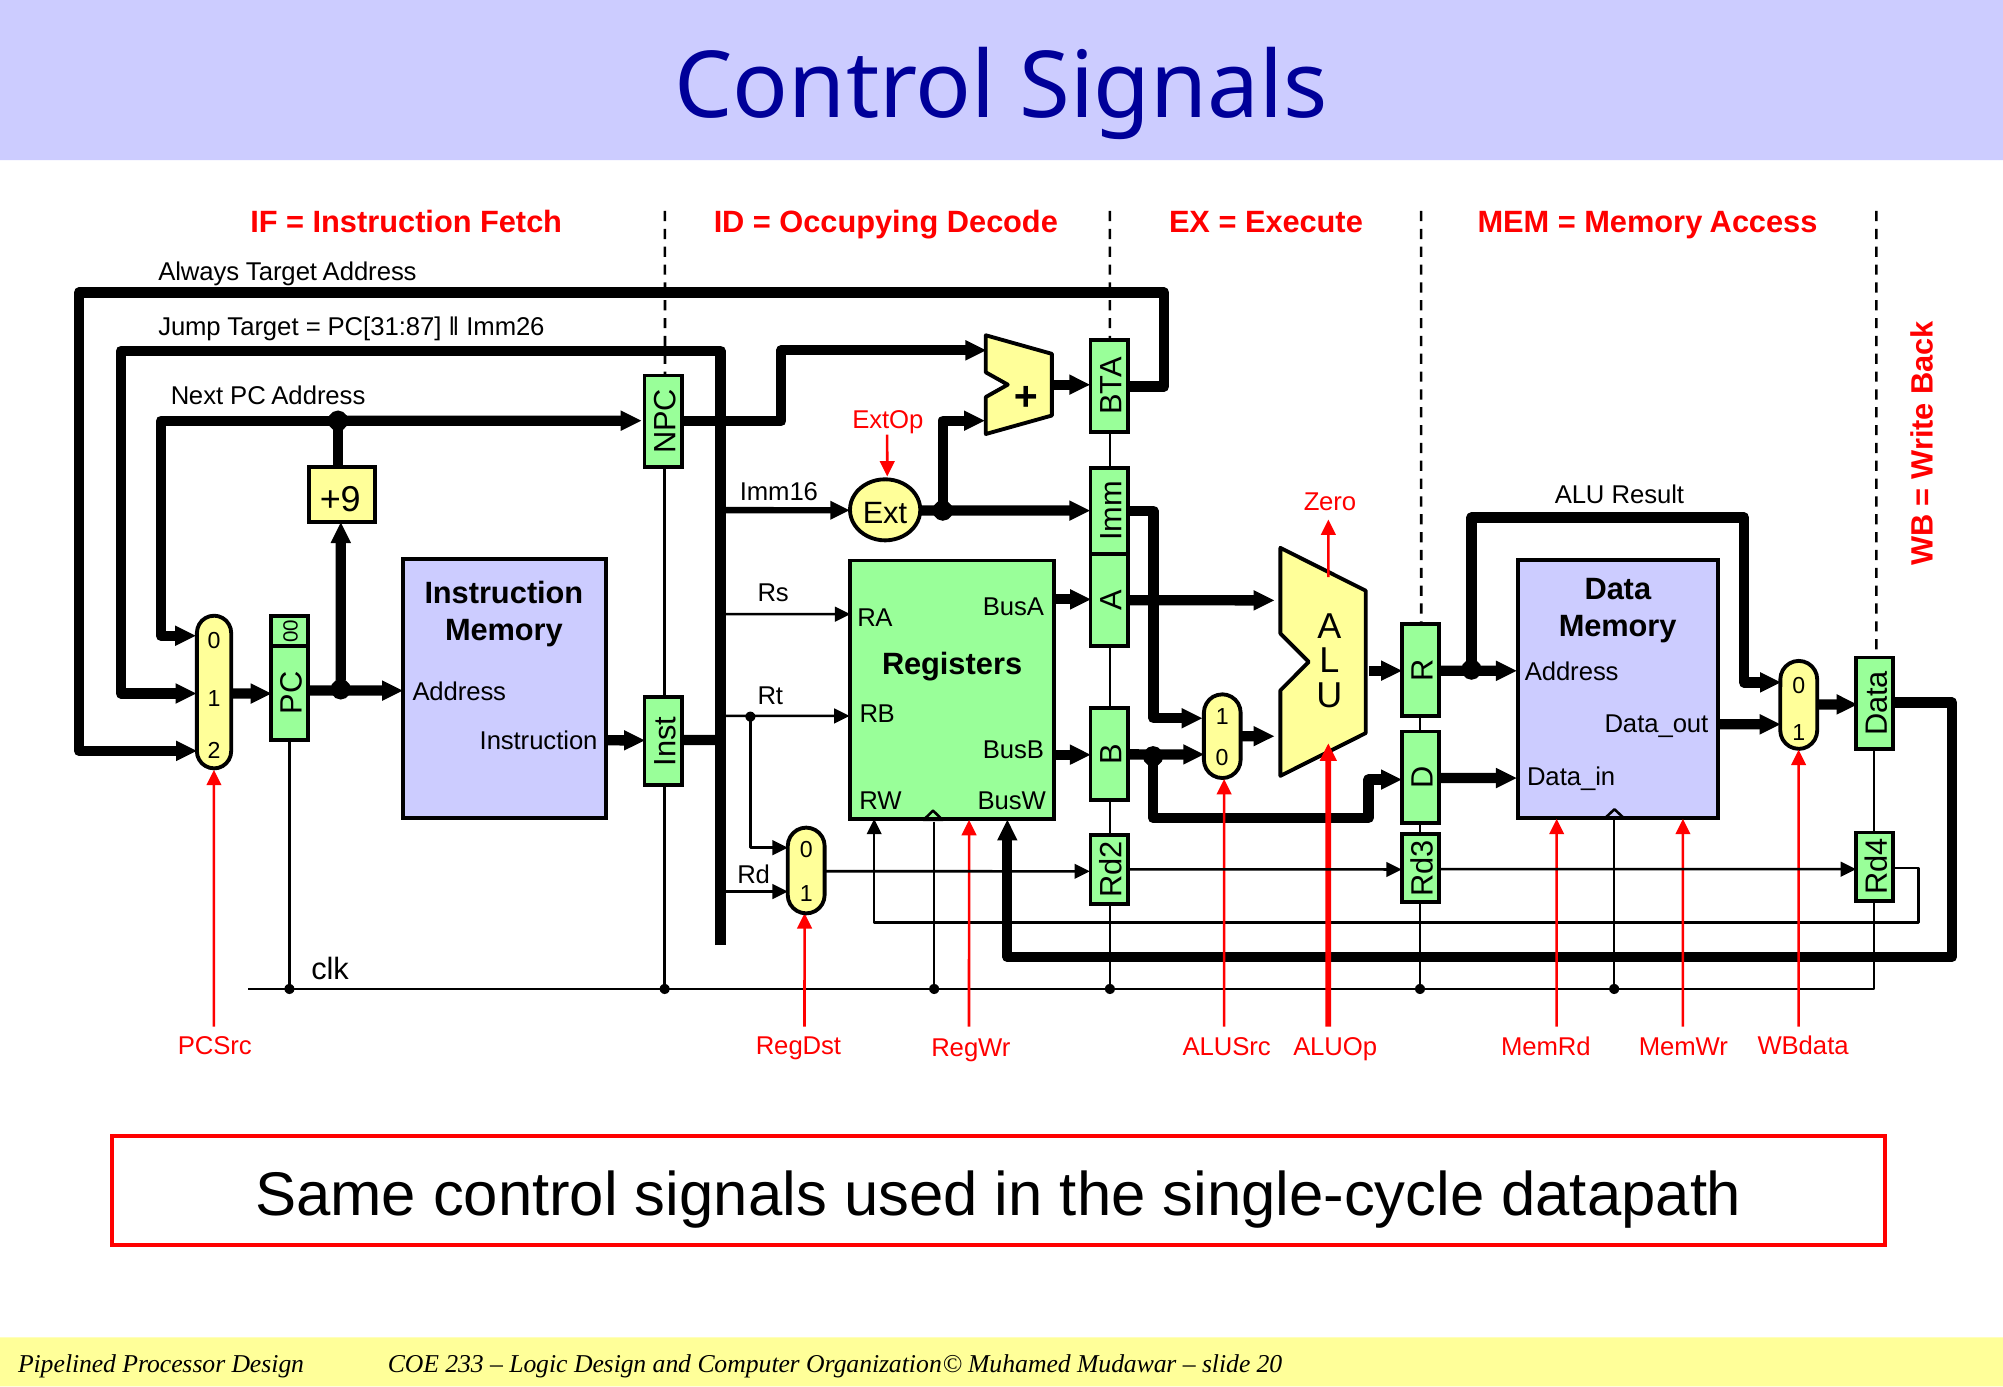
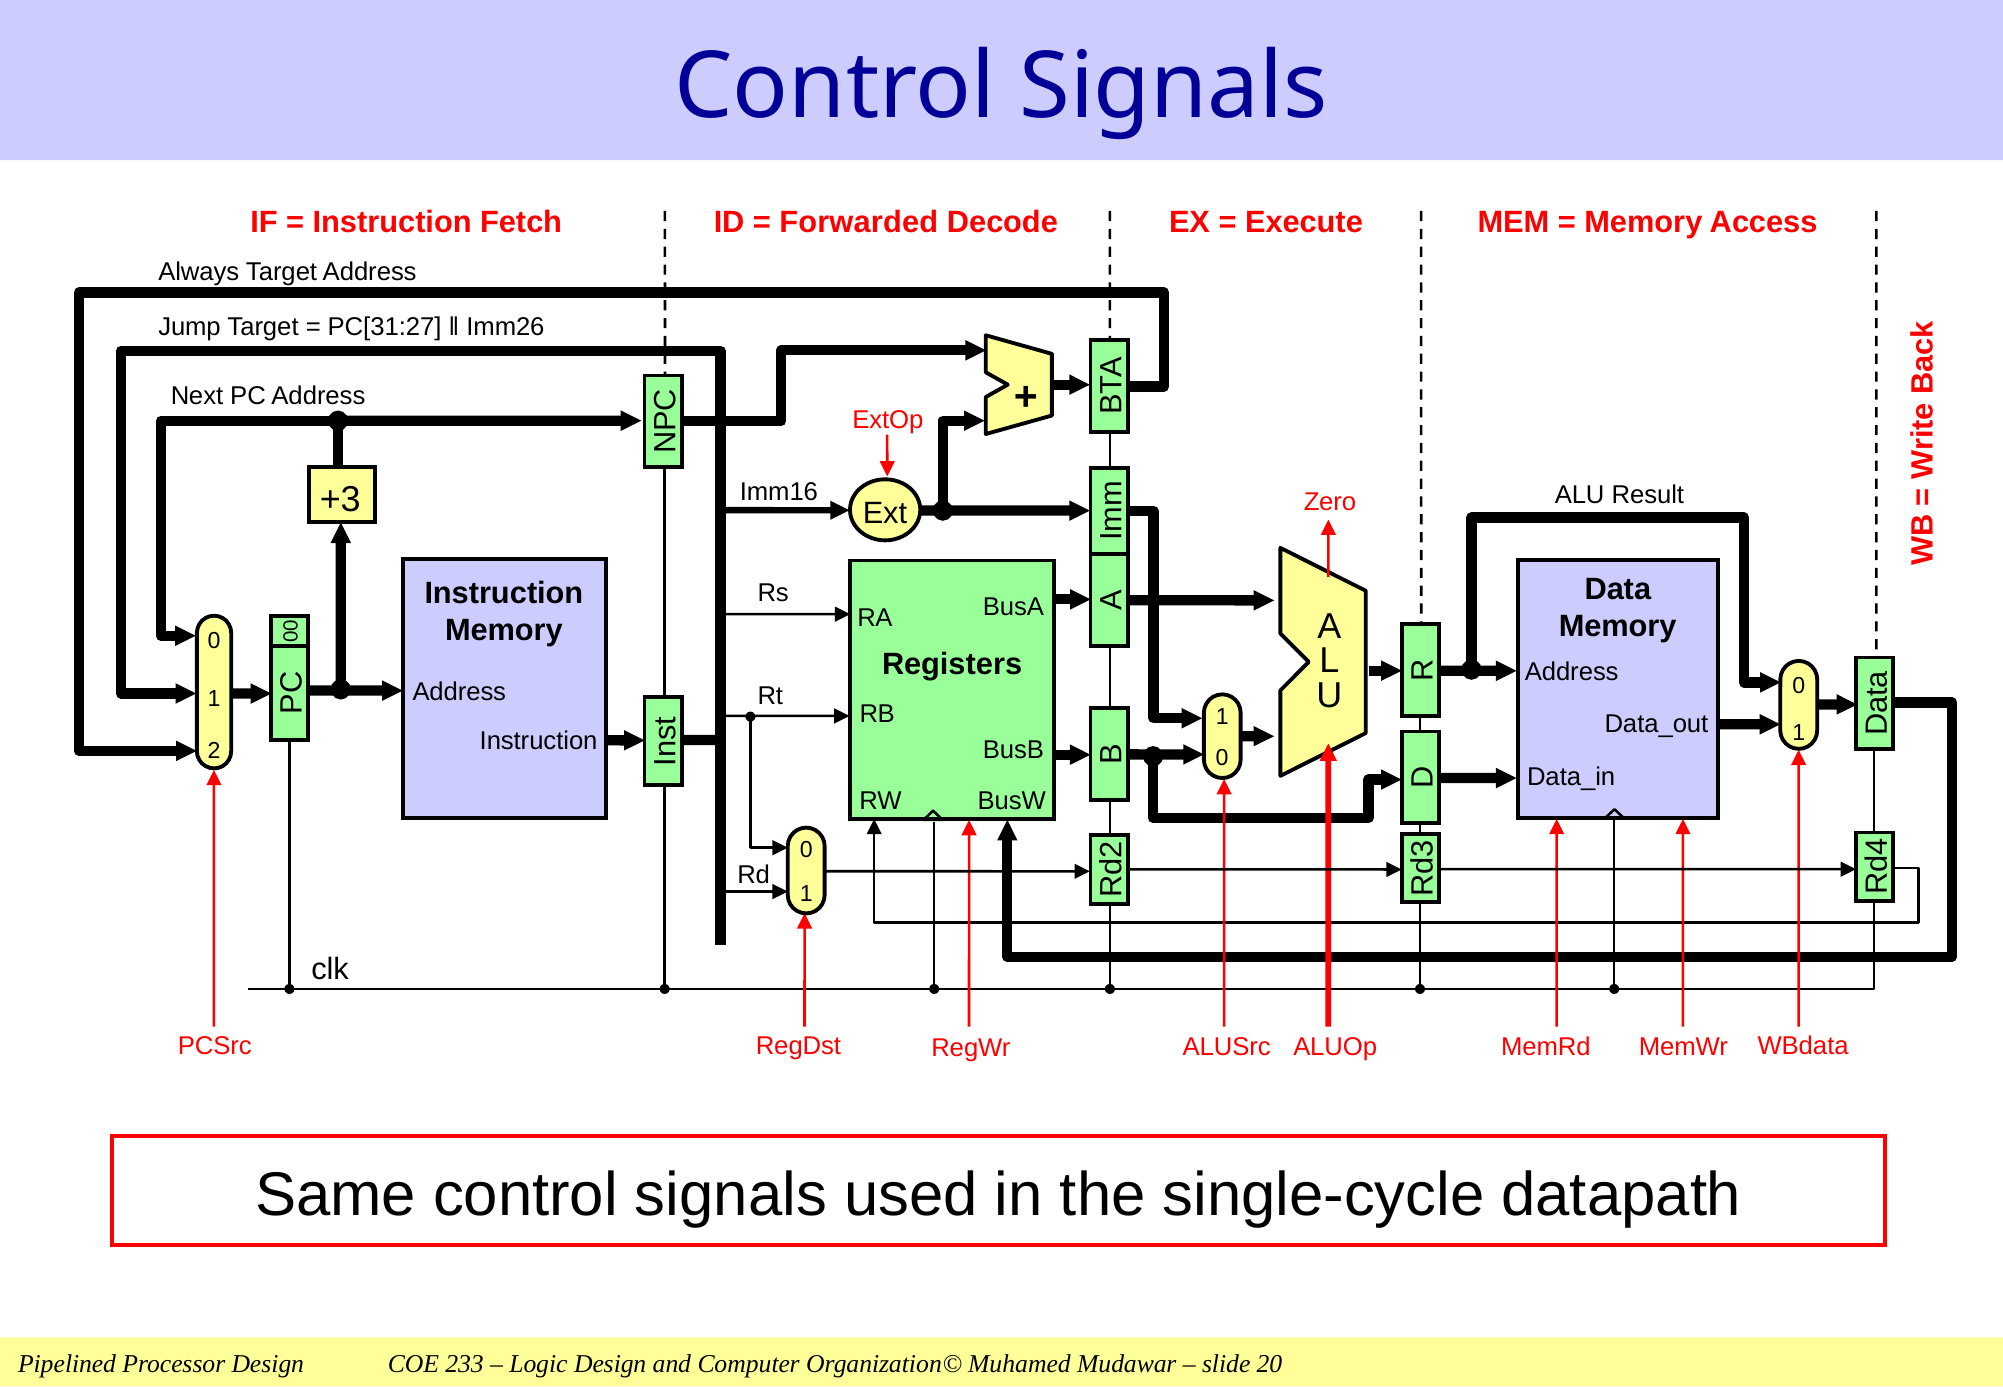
Occupying: Occupying -> Forwarded
PC[31:87: PC[31:87 -> PC[31:27
+9: +9 -> +3
